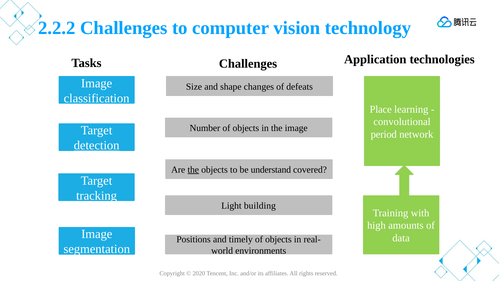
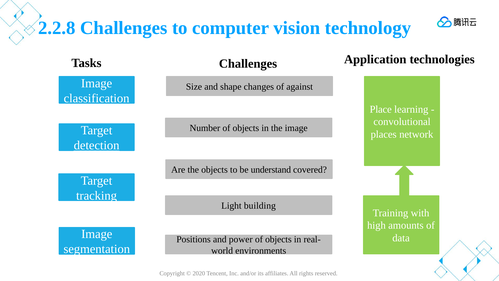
2.2.2: 2.2.2 -> 2.2.8
defeats: defeats -> against
period: period -> places
the at (193, 170) underline: present -> none
timely: timely -> power
